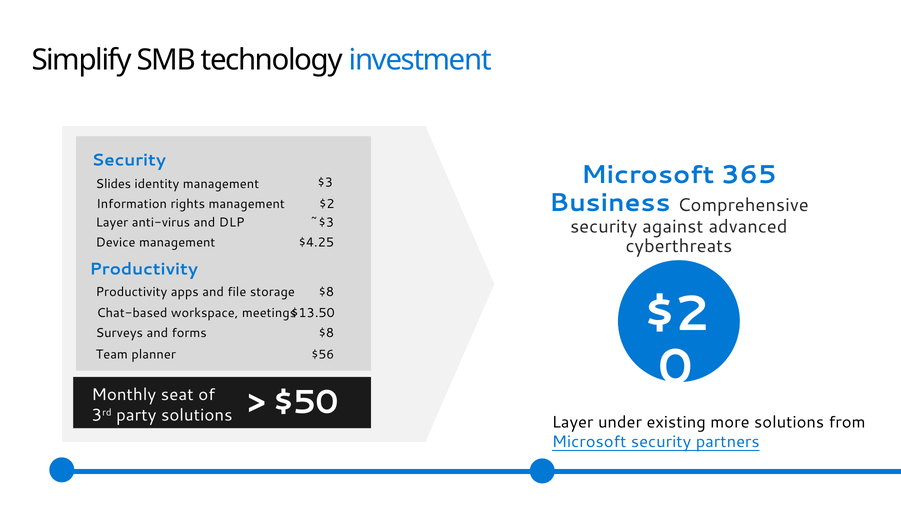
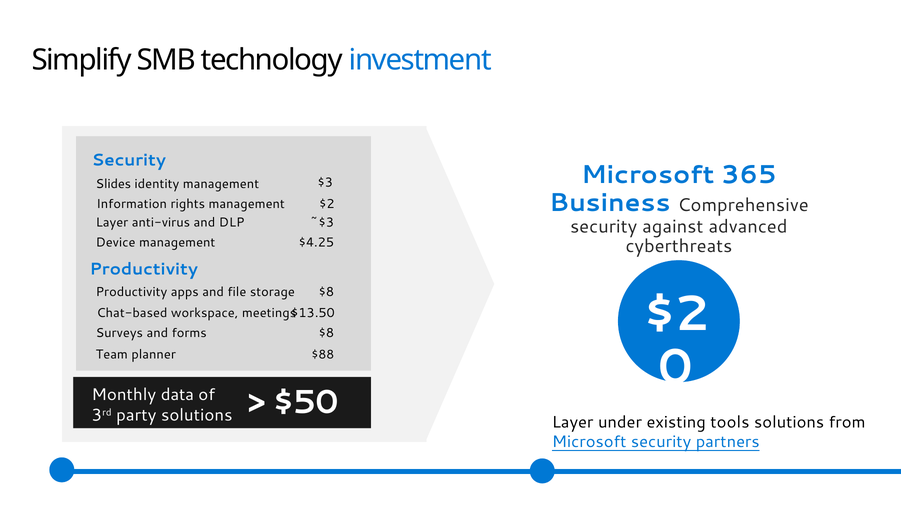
$56: $56 -> $88
seat: seat -> data
more: more -> tools
